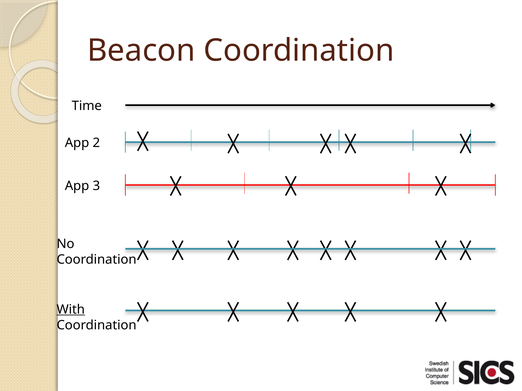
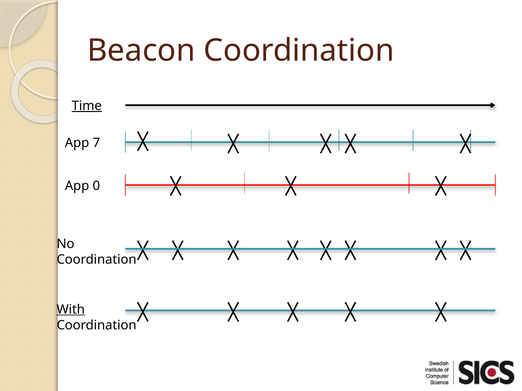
Time underline: none -> present
2: 2 -> 7
3: 3 -> 0
